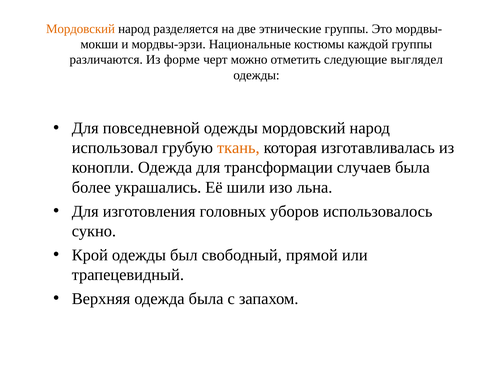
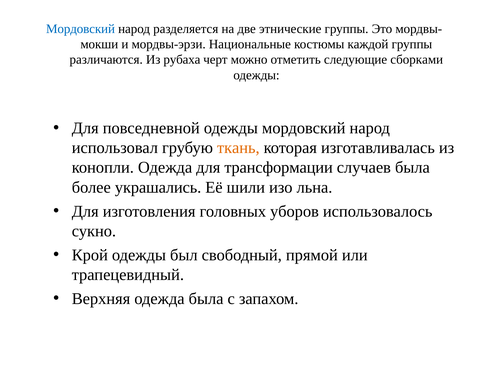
Мордовский at (80, 29) colour: orange -> blue
форме: форме -> рубаха
выглядел: выглядел -> сборками
